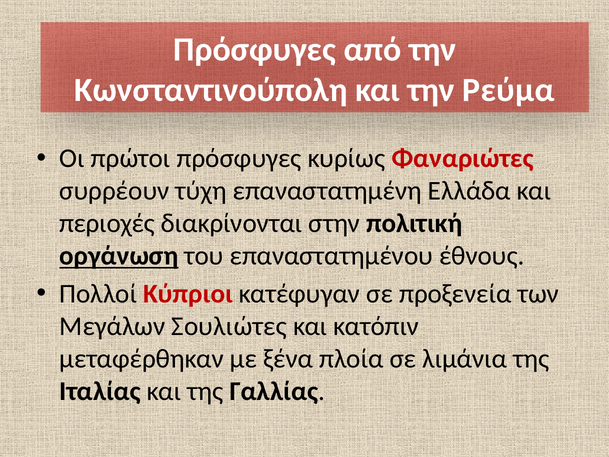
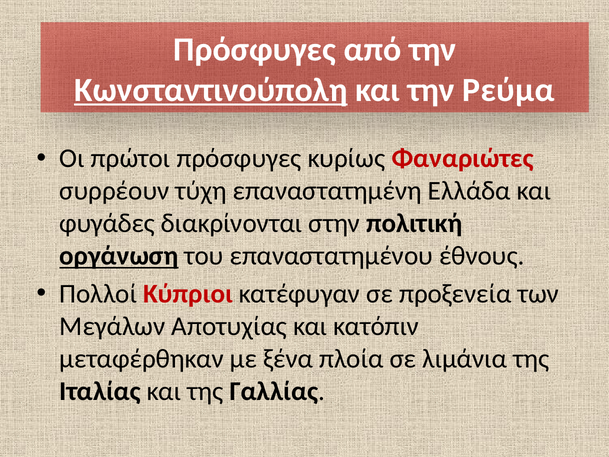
Κωνσταντινούπολη underline: none -> present
περιοχές: περιοχές -> φυγάδες
Σουλιώτες: Σουλιώτες -> Αποτυχίας
